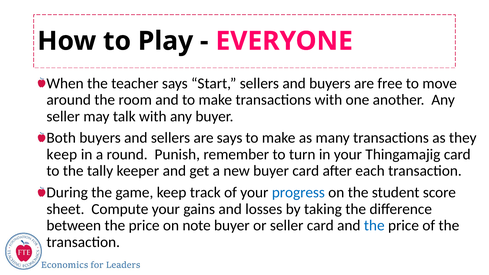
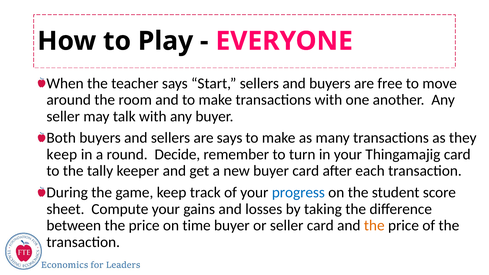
Punish: Punish -> Decide
note: note -> time
the at (374, 226) colour: blue -> orange
